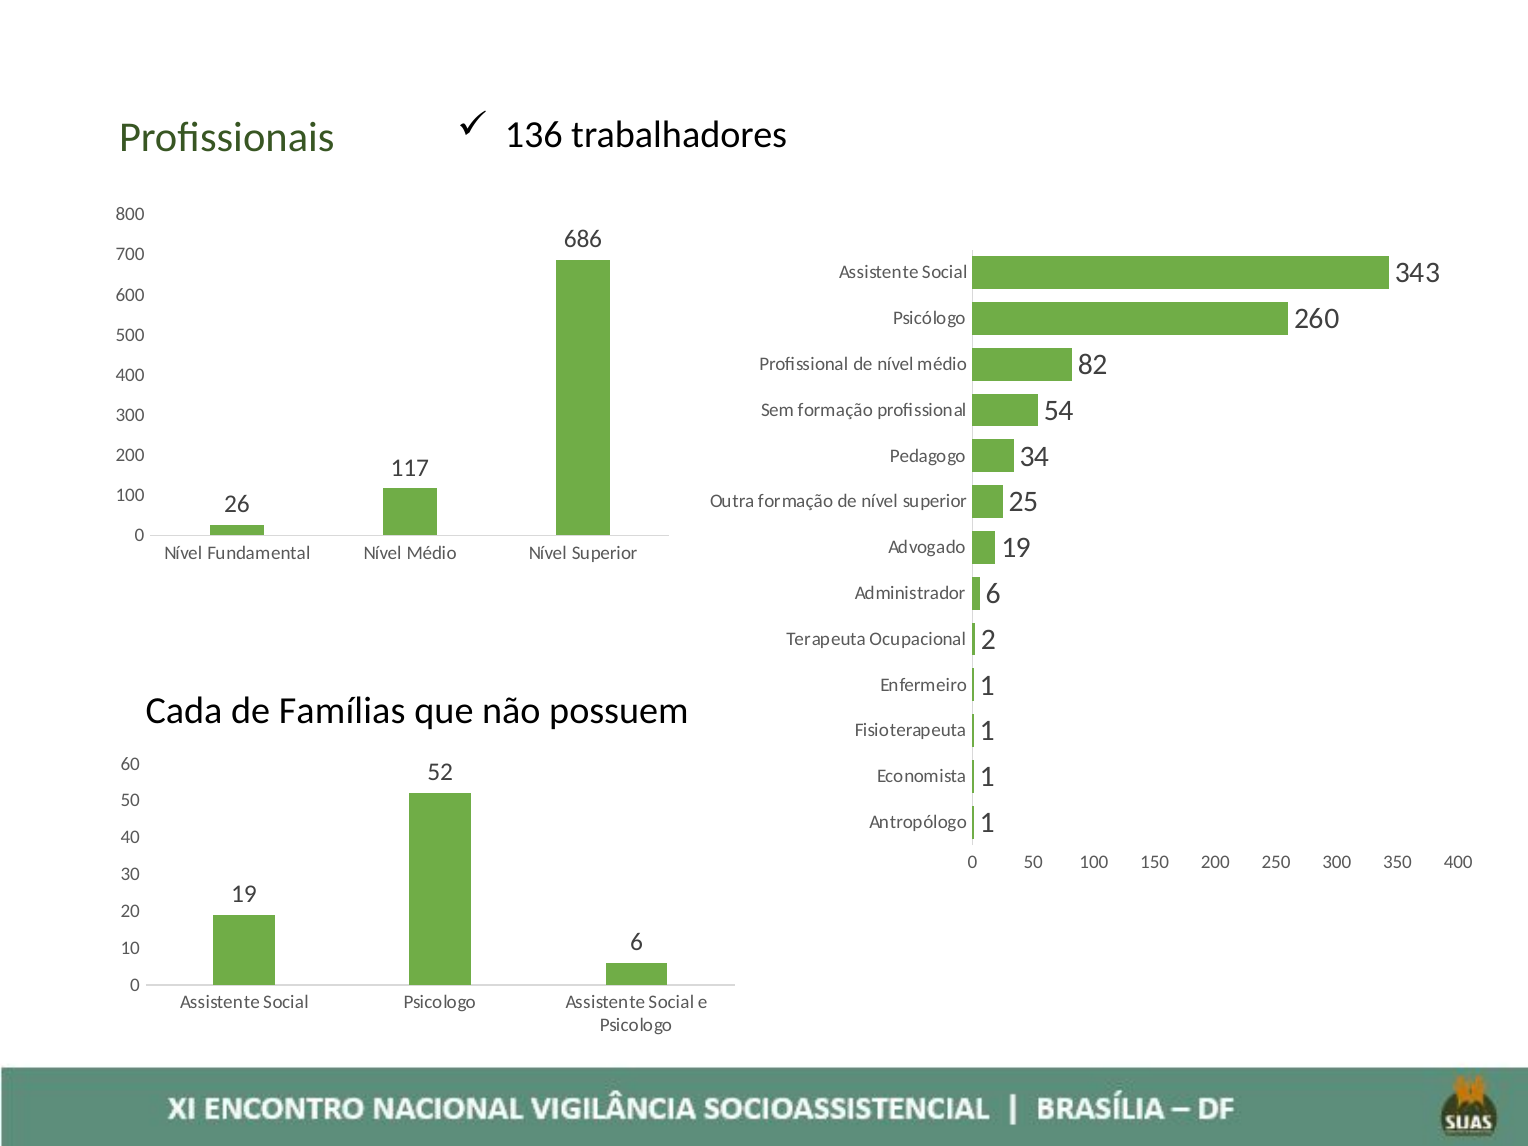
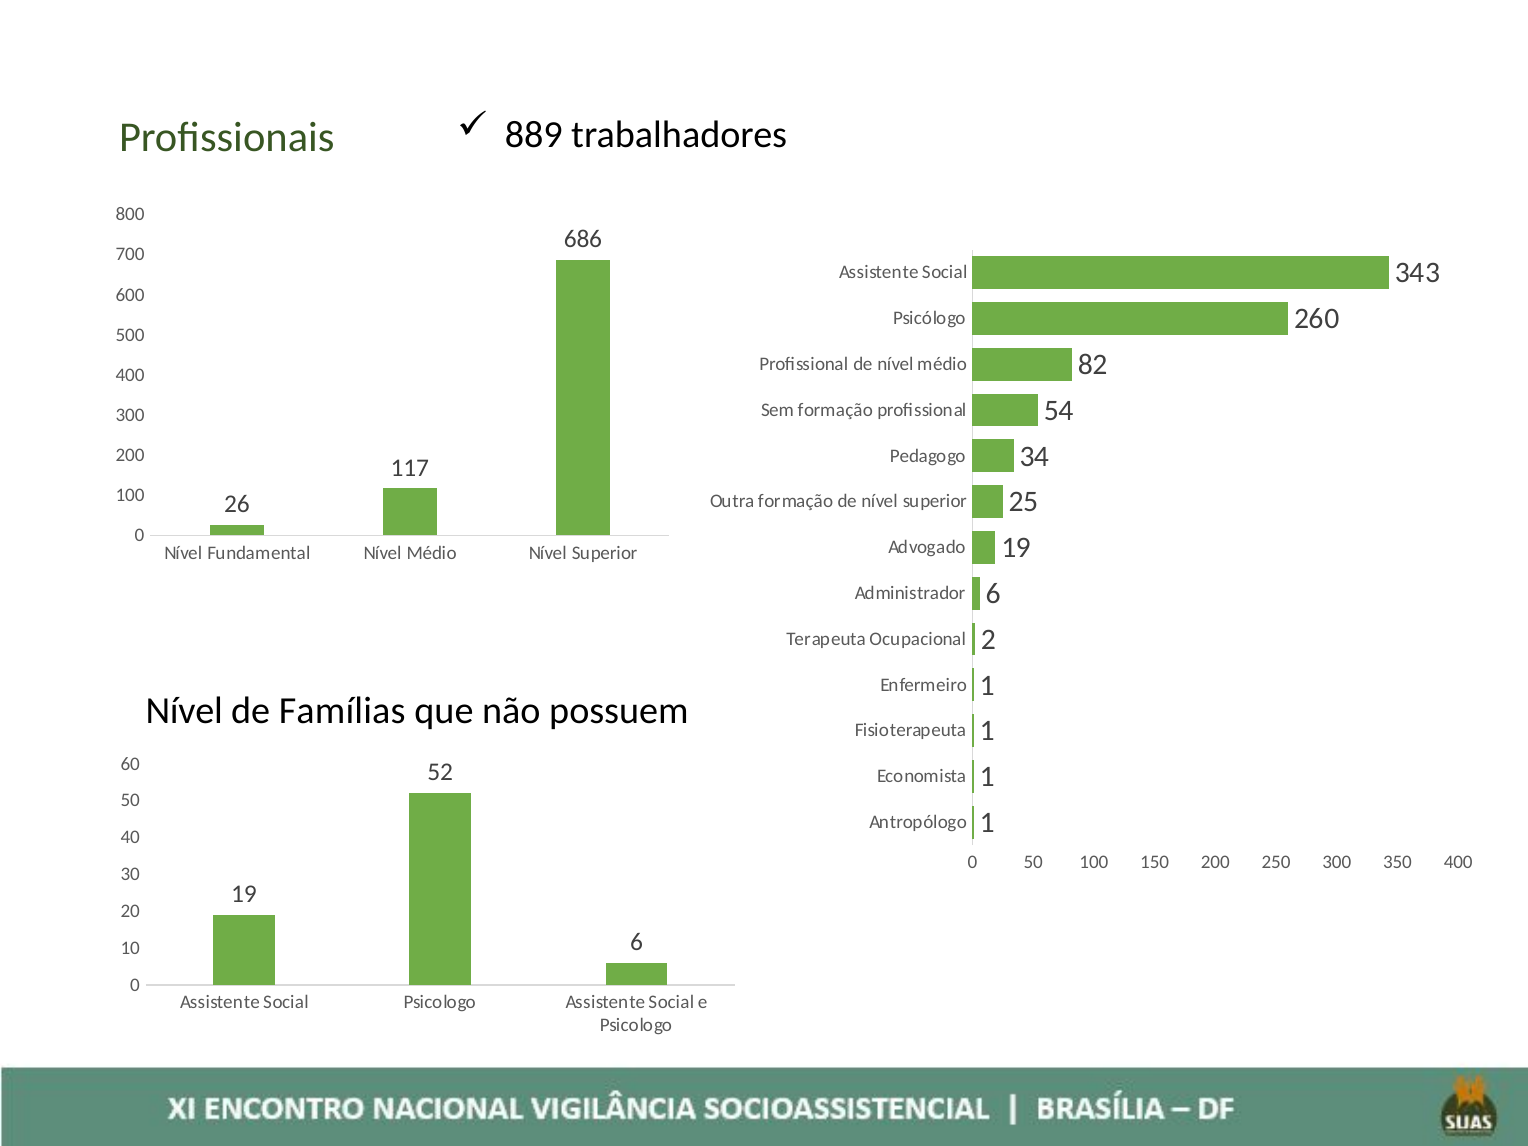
136: 136 -> 889
Cada at (184, 711): Cada -> Nível
